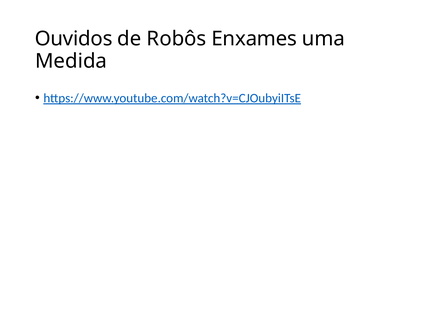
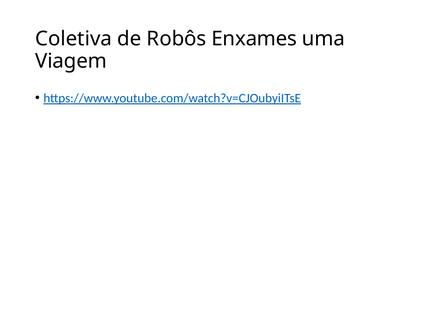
Ouvidos: Ouvidos -> Coletiva
Medida: Medida -> Viagem
